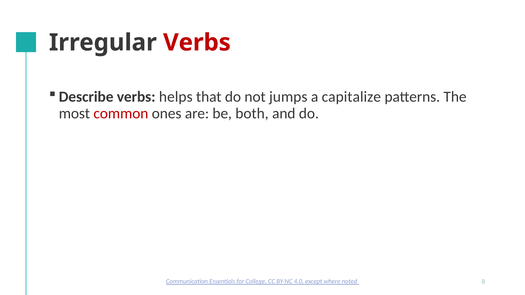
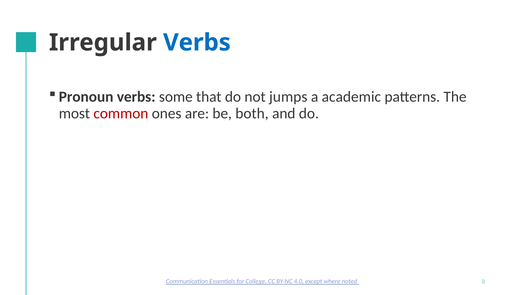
Verbs at (197, 43) colour: red -> blue
Describe: Describe -> Pronoun
helps: helps -> some
capitalize: capitalize -> academic
